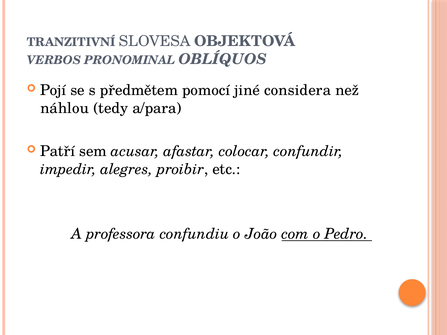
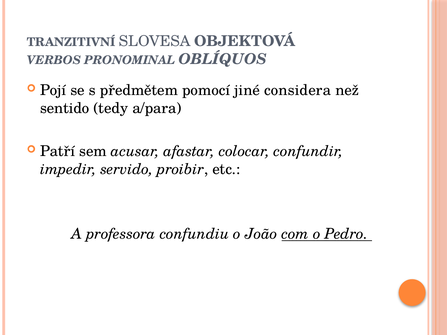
náhlou: náhlou -> sentido
alegres: alegres -> servido
